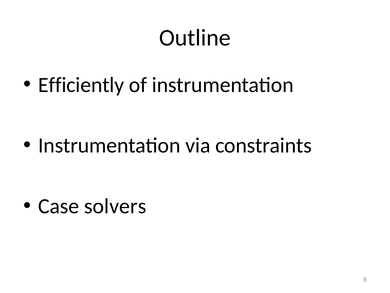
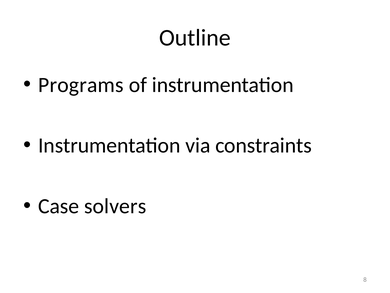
Efficiently: Efficiently -> Programs
